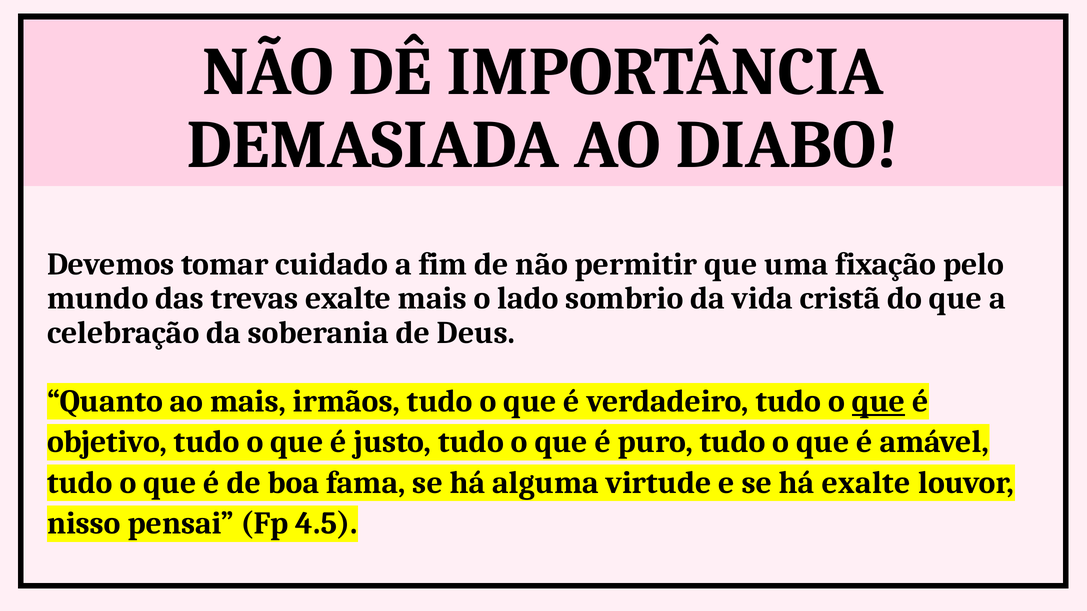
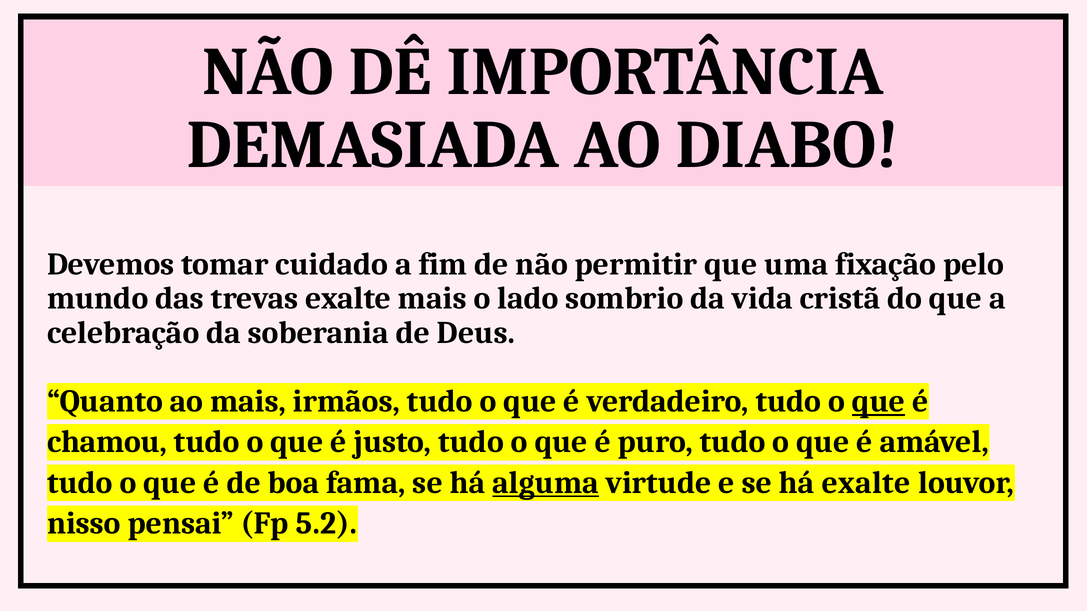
objetivo: objetivo -> chamou
alguma underline: none -> present
4.5: 4.5 -> 5.2
